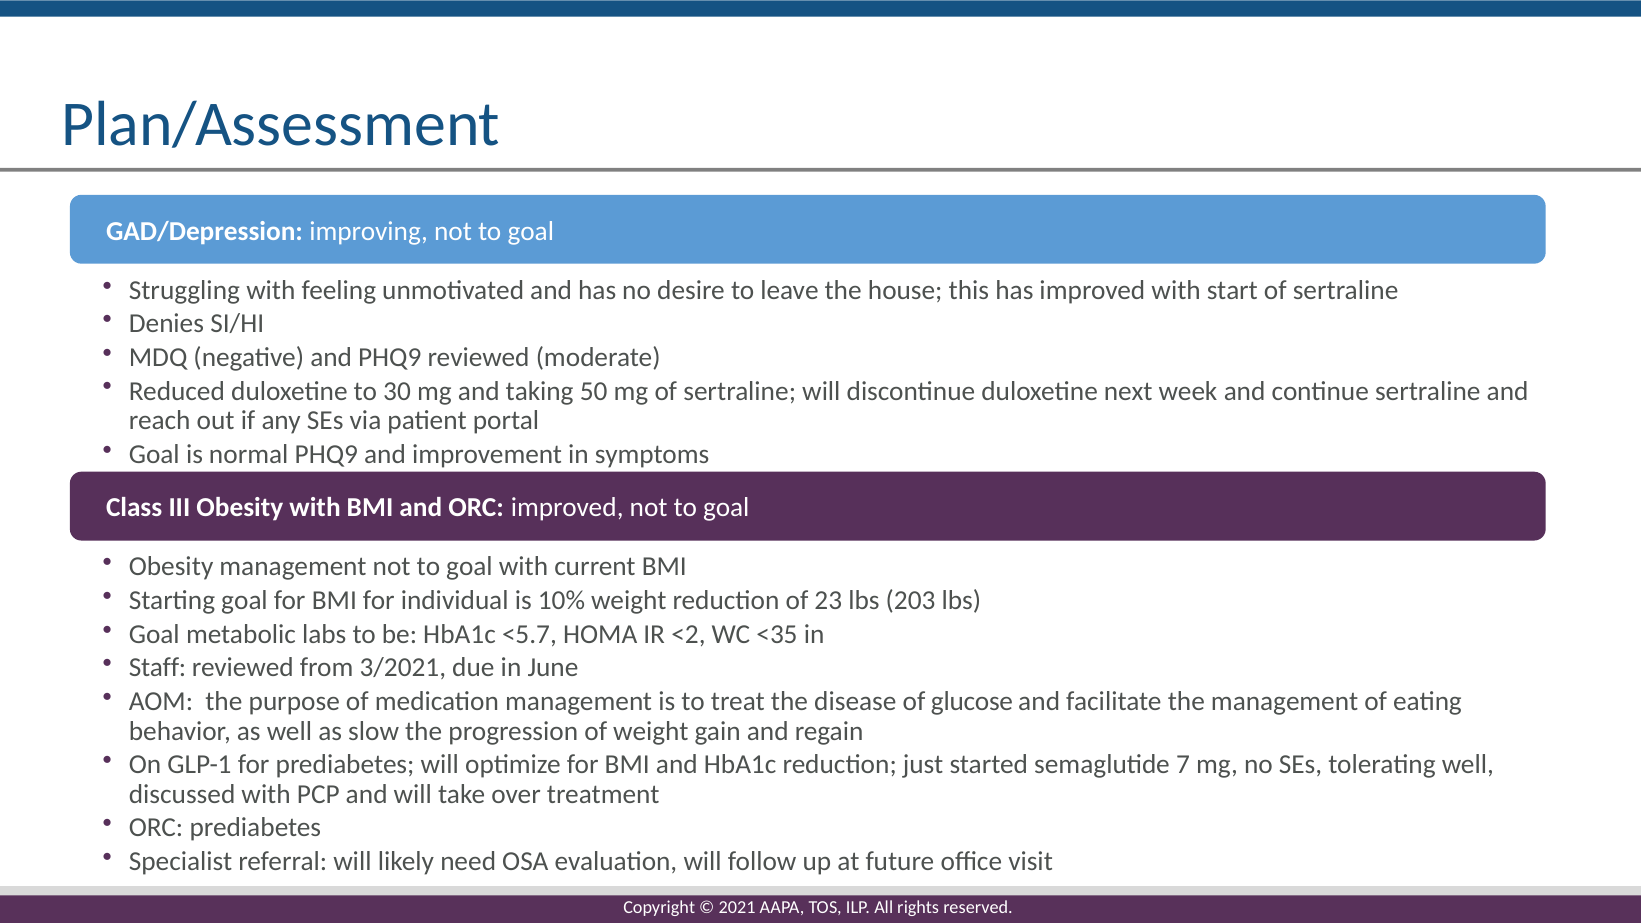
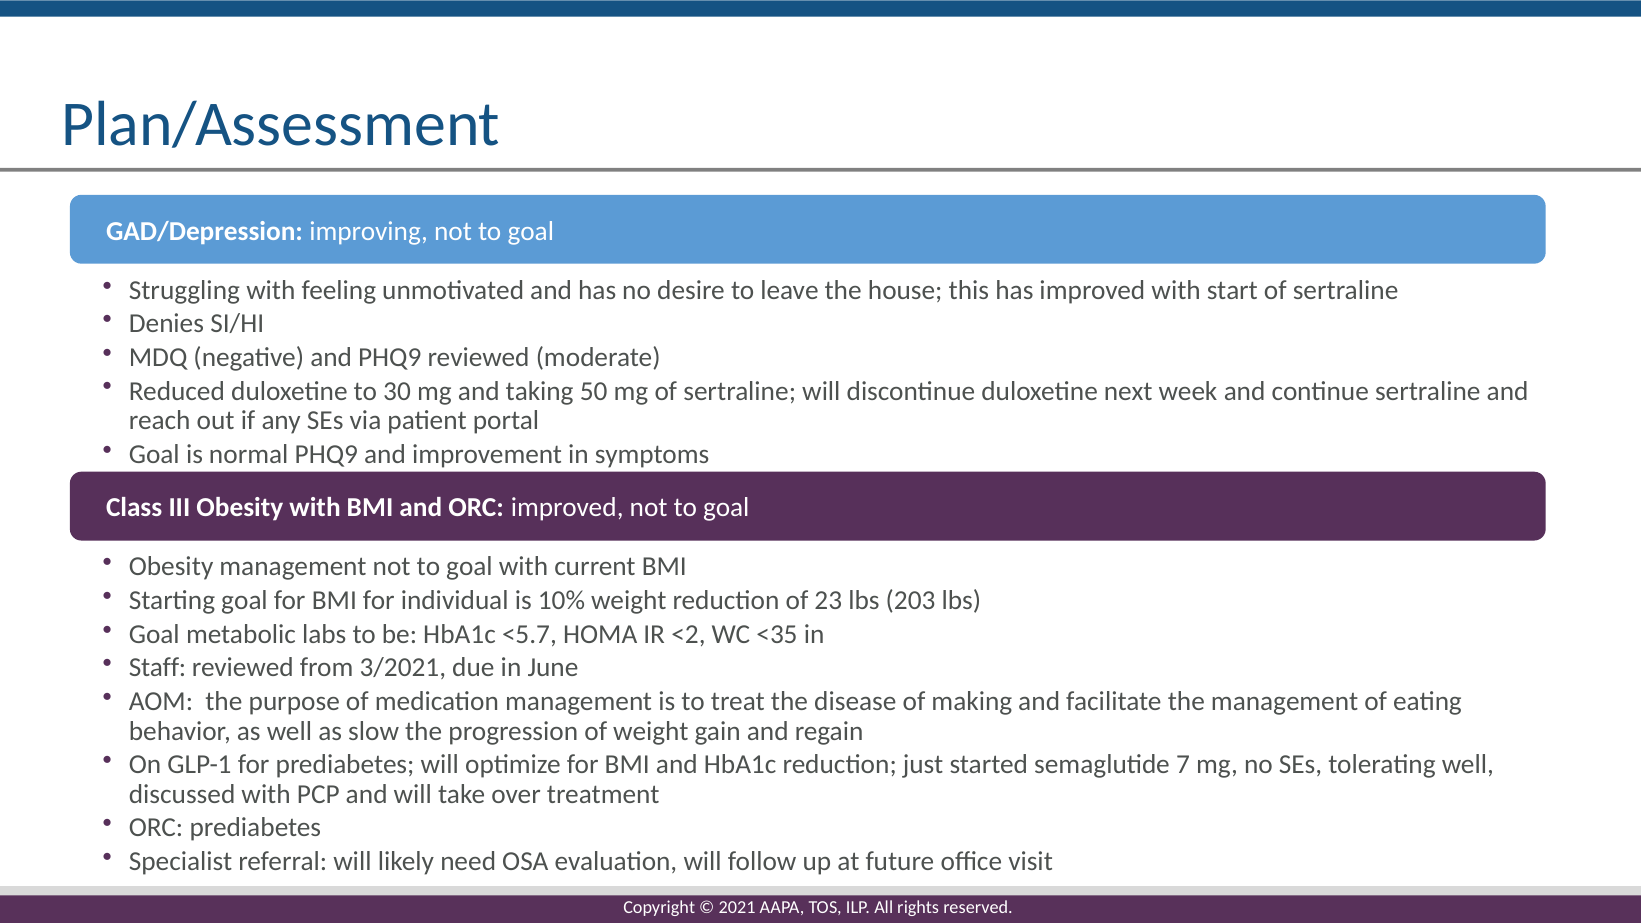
glucose: glucose -> making
